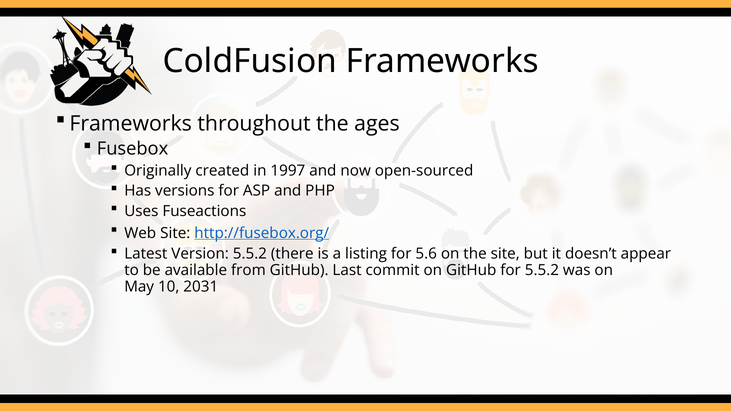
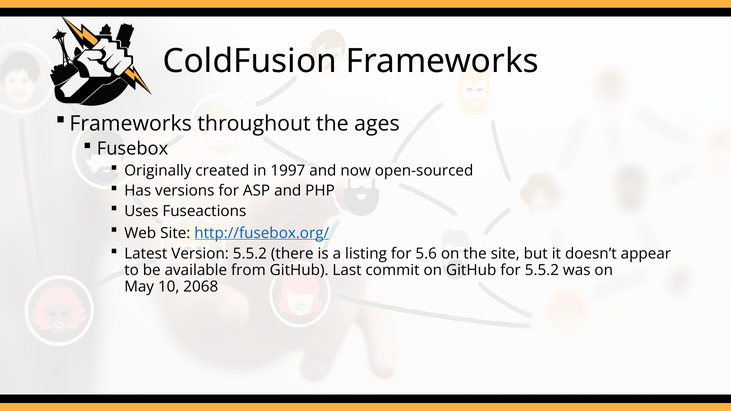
2031: 2031 -> 2068
